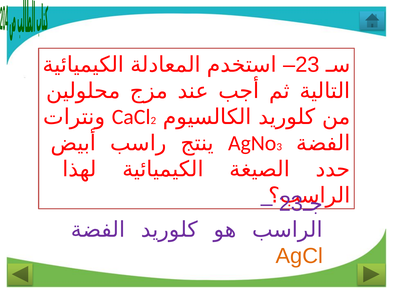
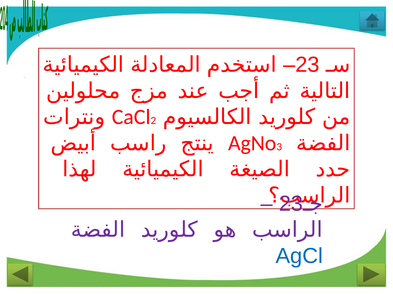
AgCl colour: orange -> blue
